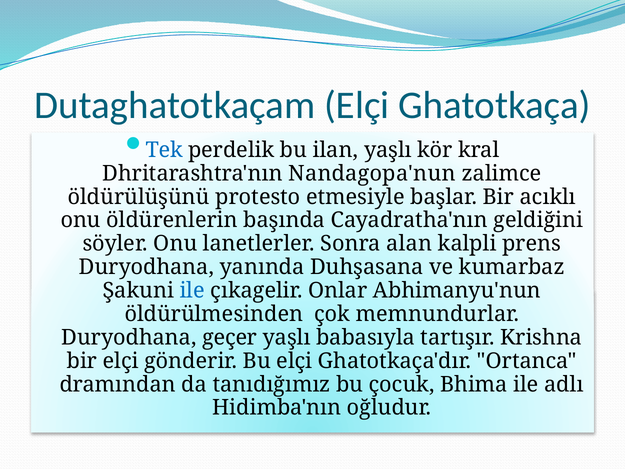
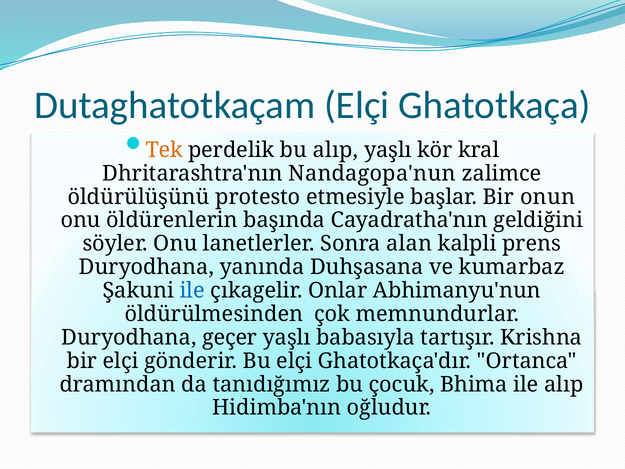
Tek colour: blue -> orange
bu ilan: ilan -> alıp
acıklı: acıklı -> onun
ile adlı: adlı -> alıp
